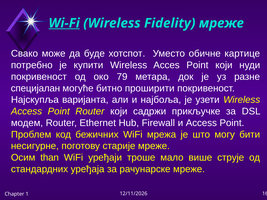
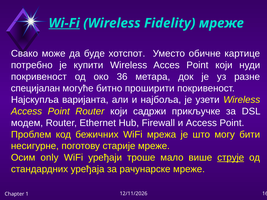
79: 79 -> 36
than: than -> only
струје underline: none -> present
